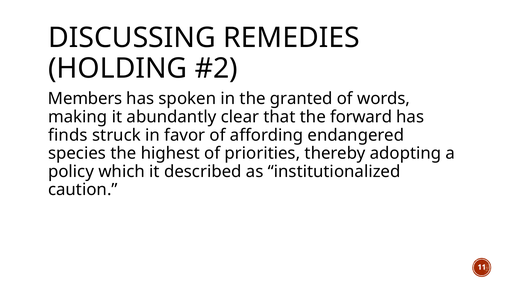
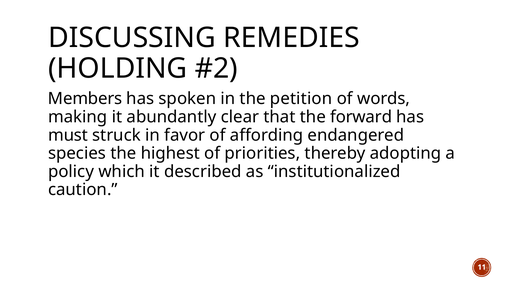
granted: granted -> petition
finds: finds -> must
